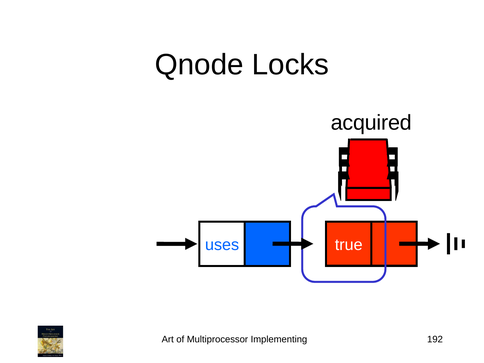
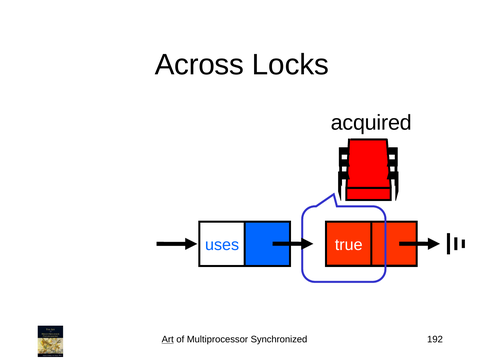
Qnode: Qnode -> Across
Art underline: none -> present
Implementing: Implementing -> Synchronized
